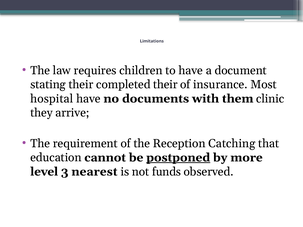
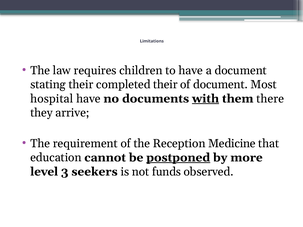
of insurance: insurance -> document
with underline: none -> present
clinic: clinic -> there
Catching: Catching -> Medicine
nearest: nearest -> seekers
